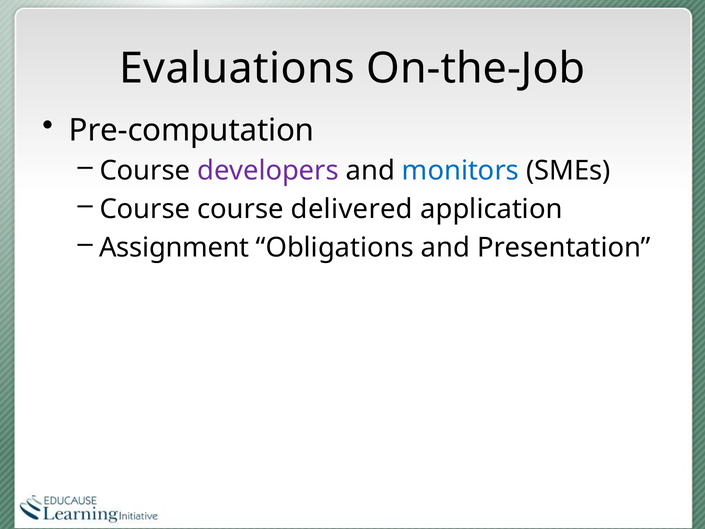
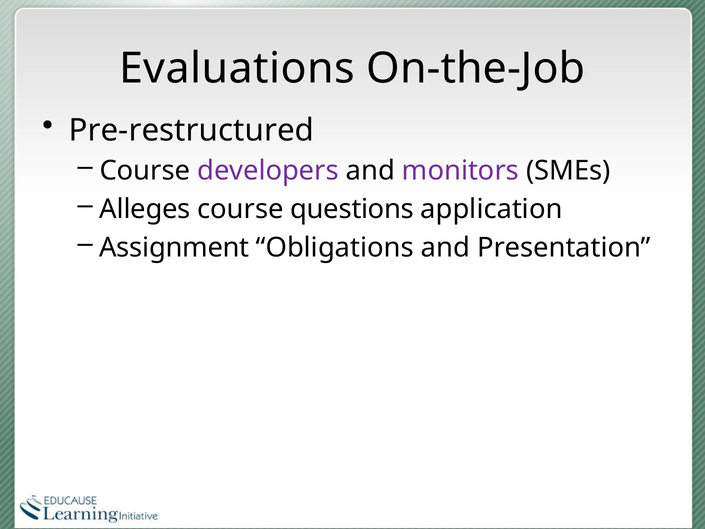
Pre-computation: Pre-computation -> Pre-restructured
monitors colour: blue -> purple
Course at (145, 209): Course -> Alleges
delivered: delivered -> questions
